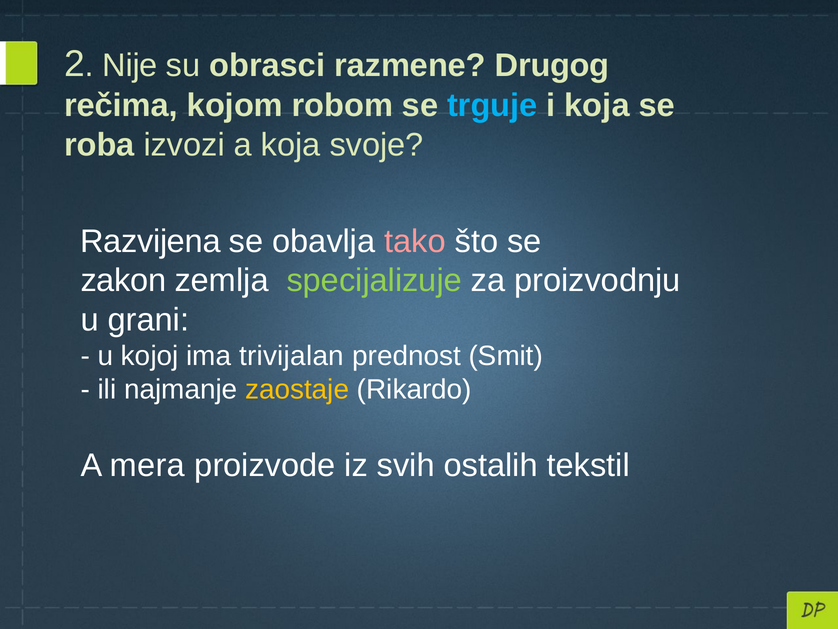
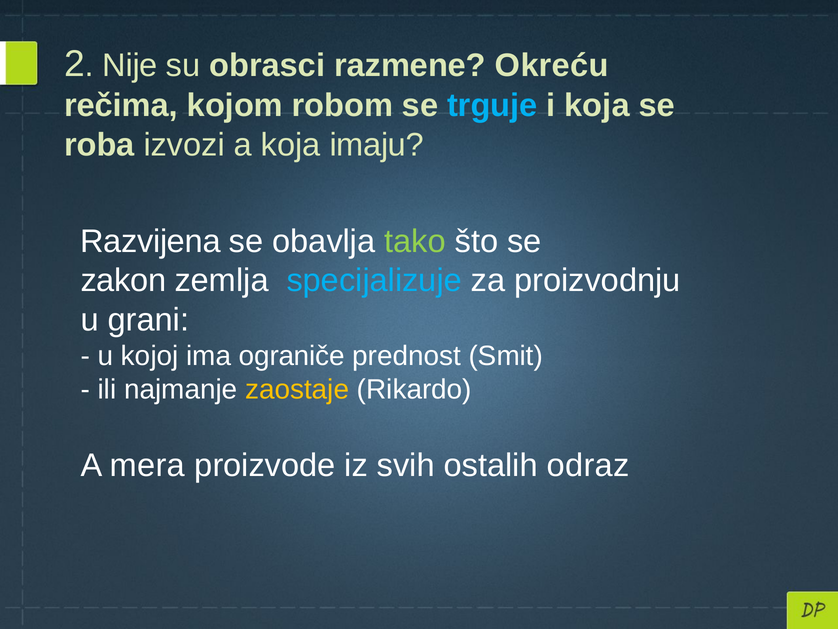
Drugog: Drugog -> Okreću
svoje: svoje -> imaju
tako colour: pink -> light green
specijalizuje colour: light green -> light blue
trivijalan: trivijalan -> ograniče
tekstil: tekstil -> odraz
